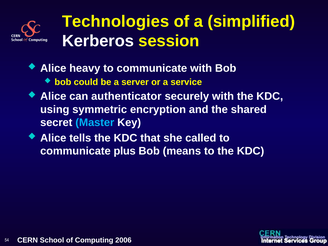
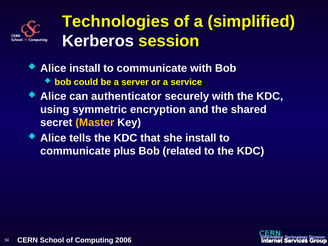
Alice heavy: heavy -> install
Master colour: light blue -> yellow
she called: called -> install
means: means -> related
